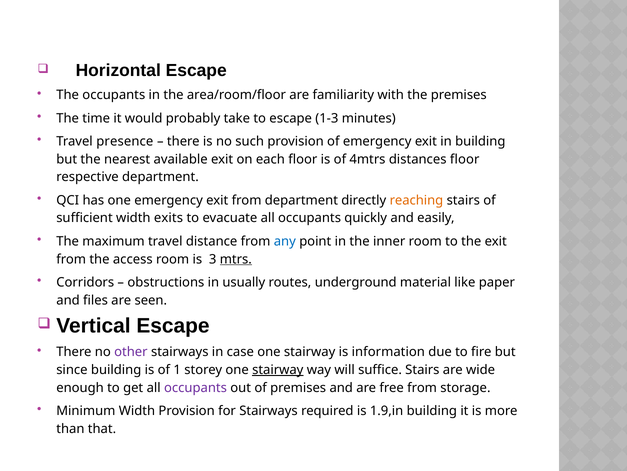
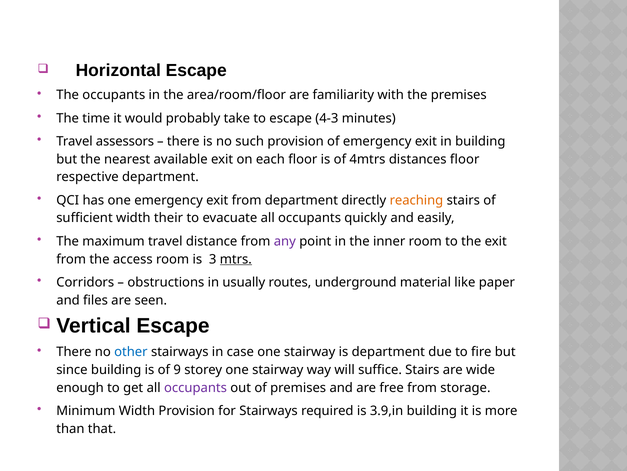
1-3: 1-3 -> 4-3
presence: presence -> assessors
exits: exits -> their
any colour: blue -> purple
other colour: purple -> blue
is information: information -> department
1: 1 -> 9
stairway at (278, 369) underline: present -> none
1.9,in: 1.9,in -> 3.9,in
